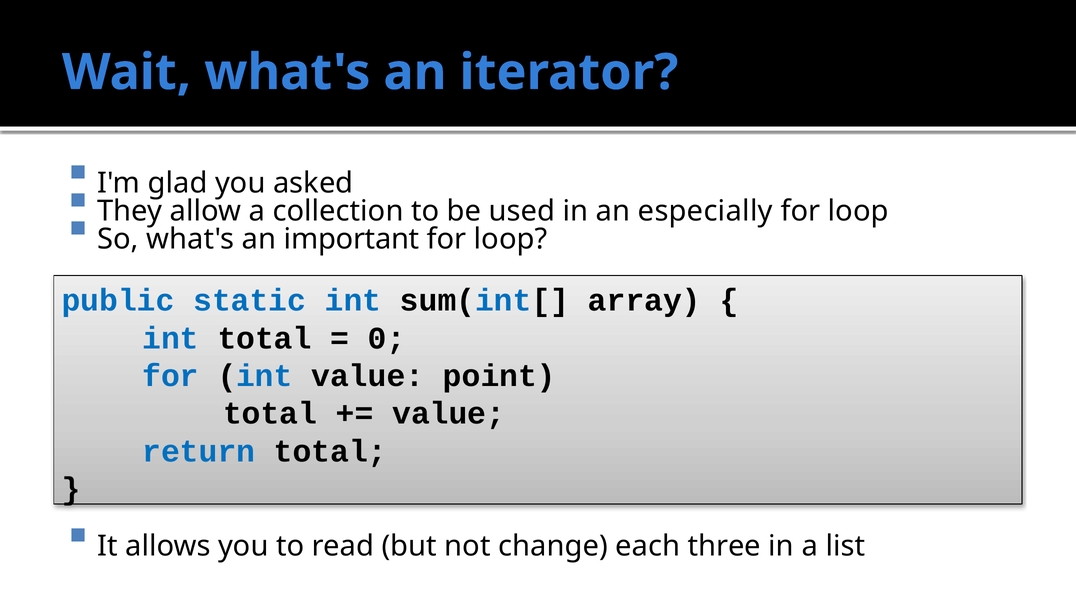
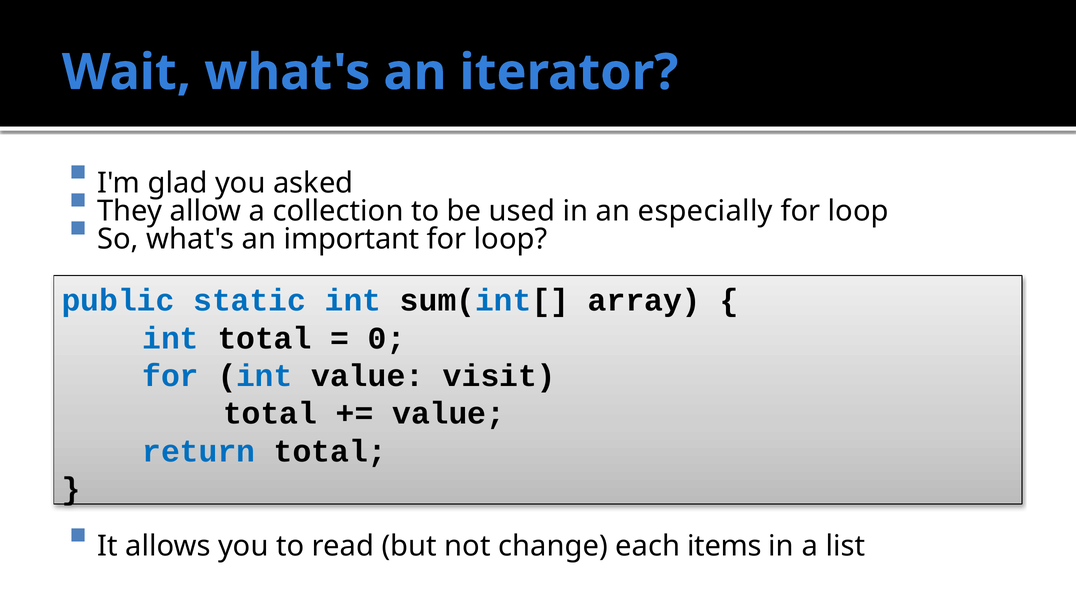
point: point -> visit
three: three -> items
